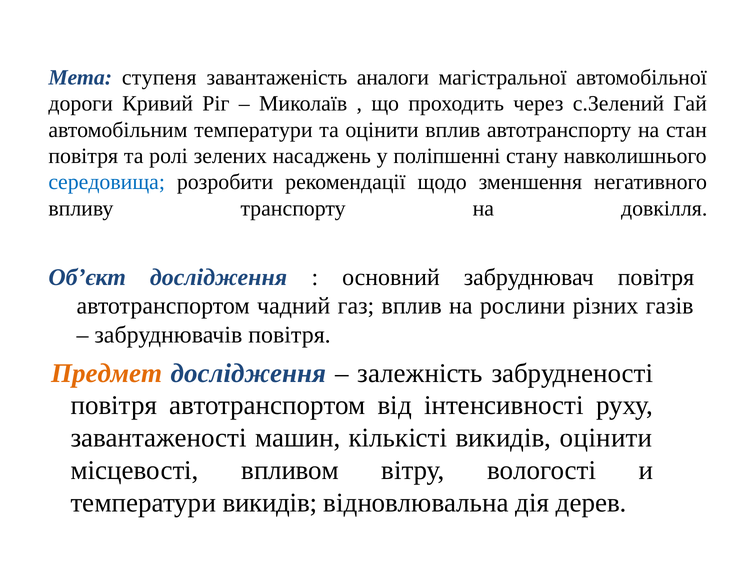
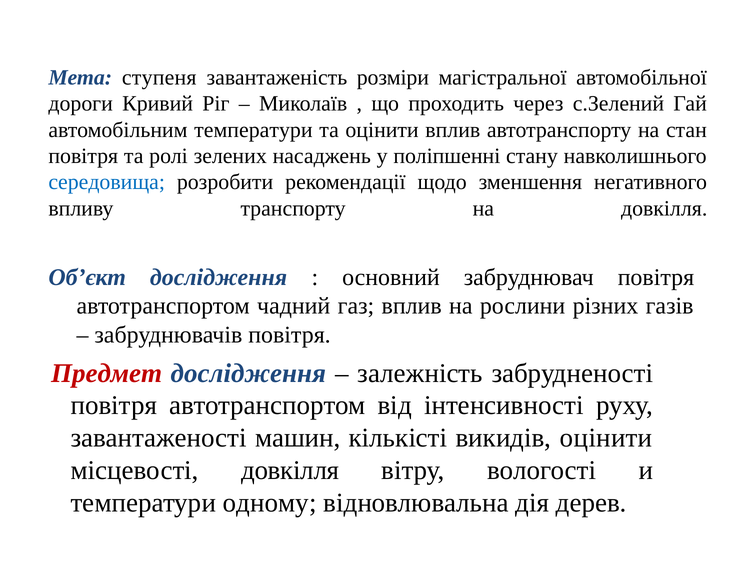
аналоги: аналоги -> розміри
Предмет colour: orange -> red
місцевості впливом: впливом -> довкілля
викидiв: викидiв -> одному
